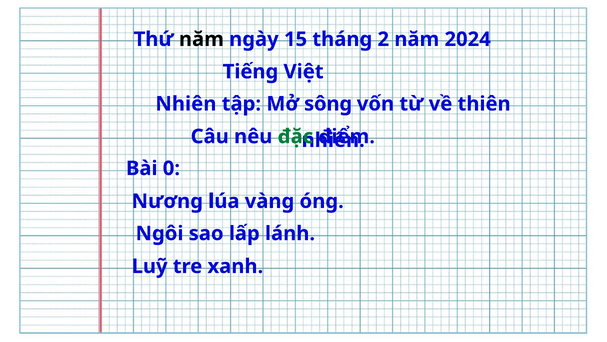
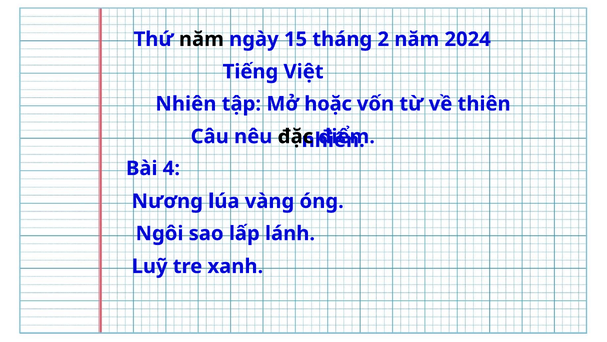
sông: sông -> hoặc
đặc colour: green -> black
0: 0 -> 4
